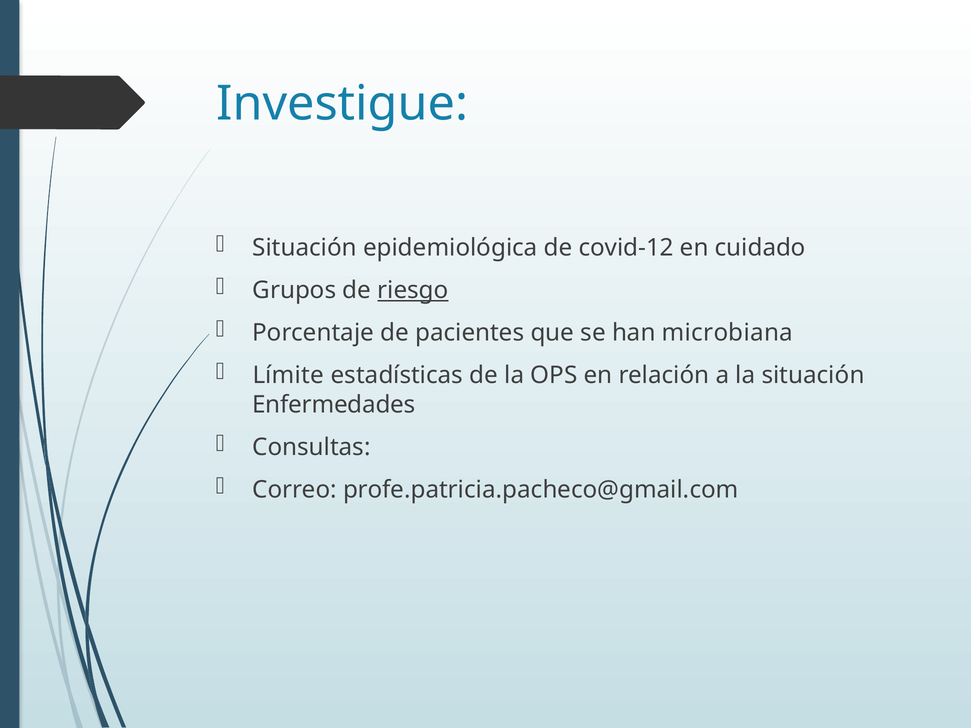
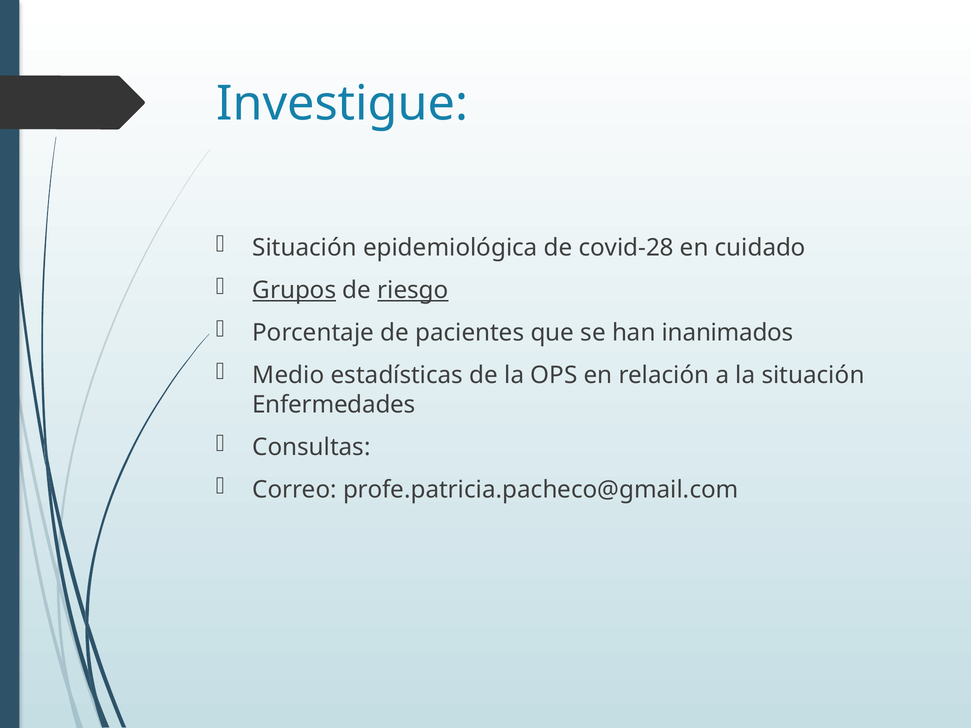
covid-12: covid-12 -> covid-28
Grupos underline: none -> present
microbiana: microbiana -> inanimados
Límite: Límite -> Medio
